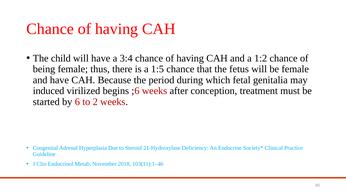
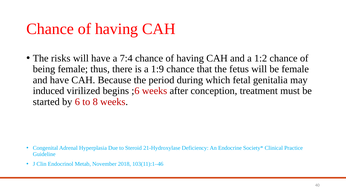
child: child -> risks
3:4: 3:4 -> 7:4
1:5: 1:5 -> 1:9
2: 2 -> 8
